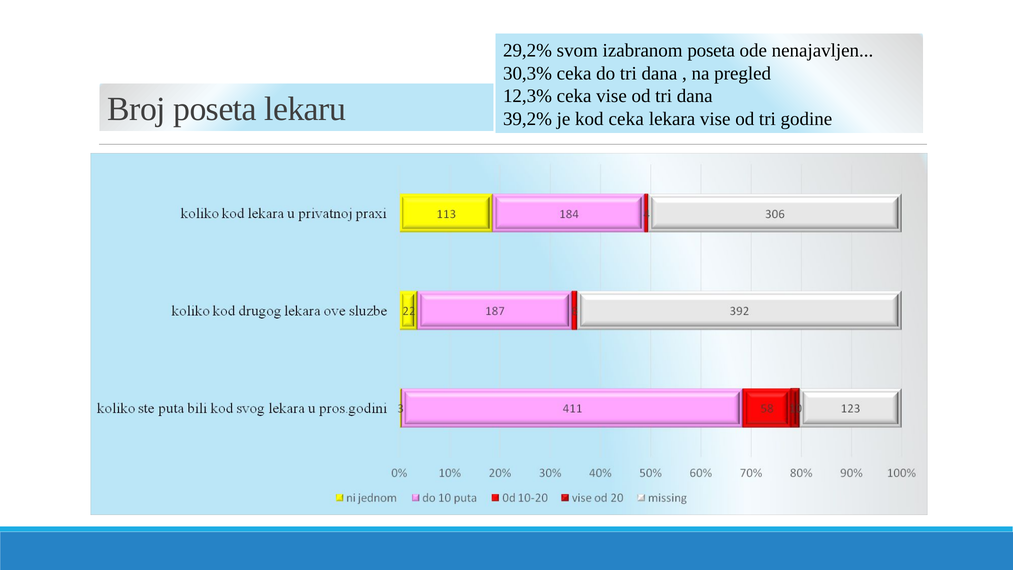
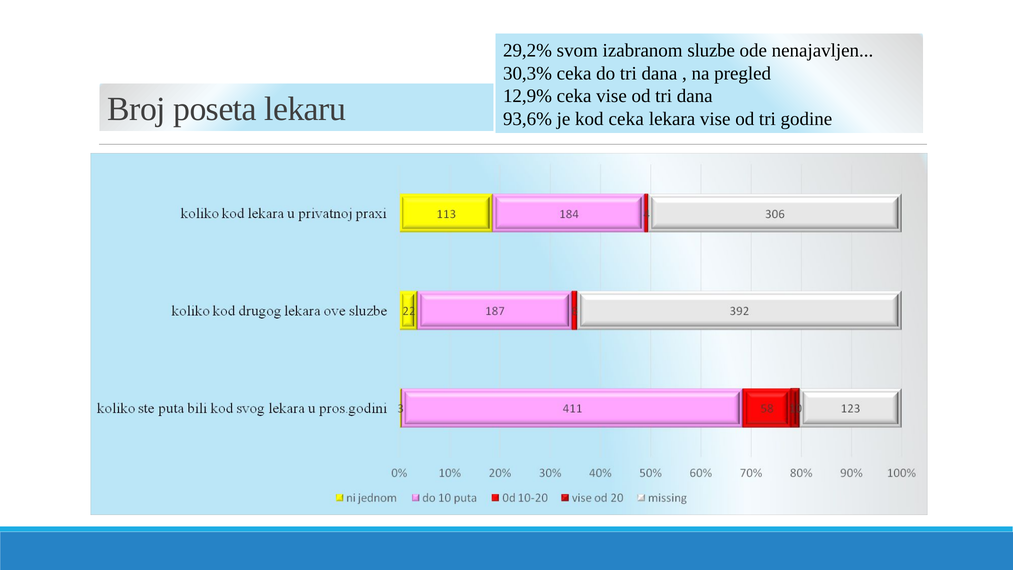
izabranom poseta: poseta -> sluzbe
12,3%: 12,3% -> 12,9%
39,2%: 39,2% -> 93,6%
